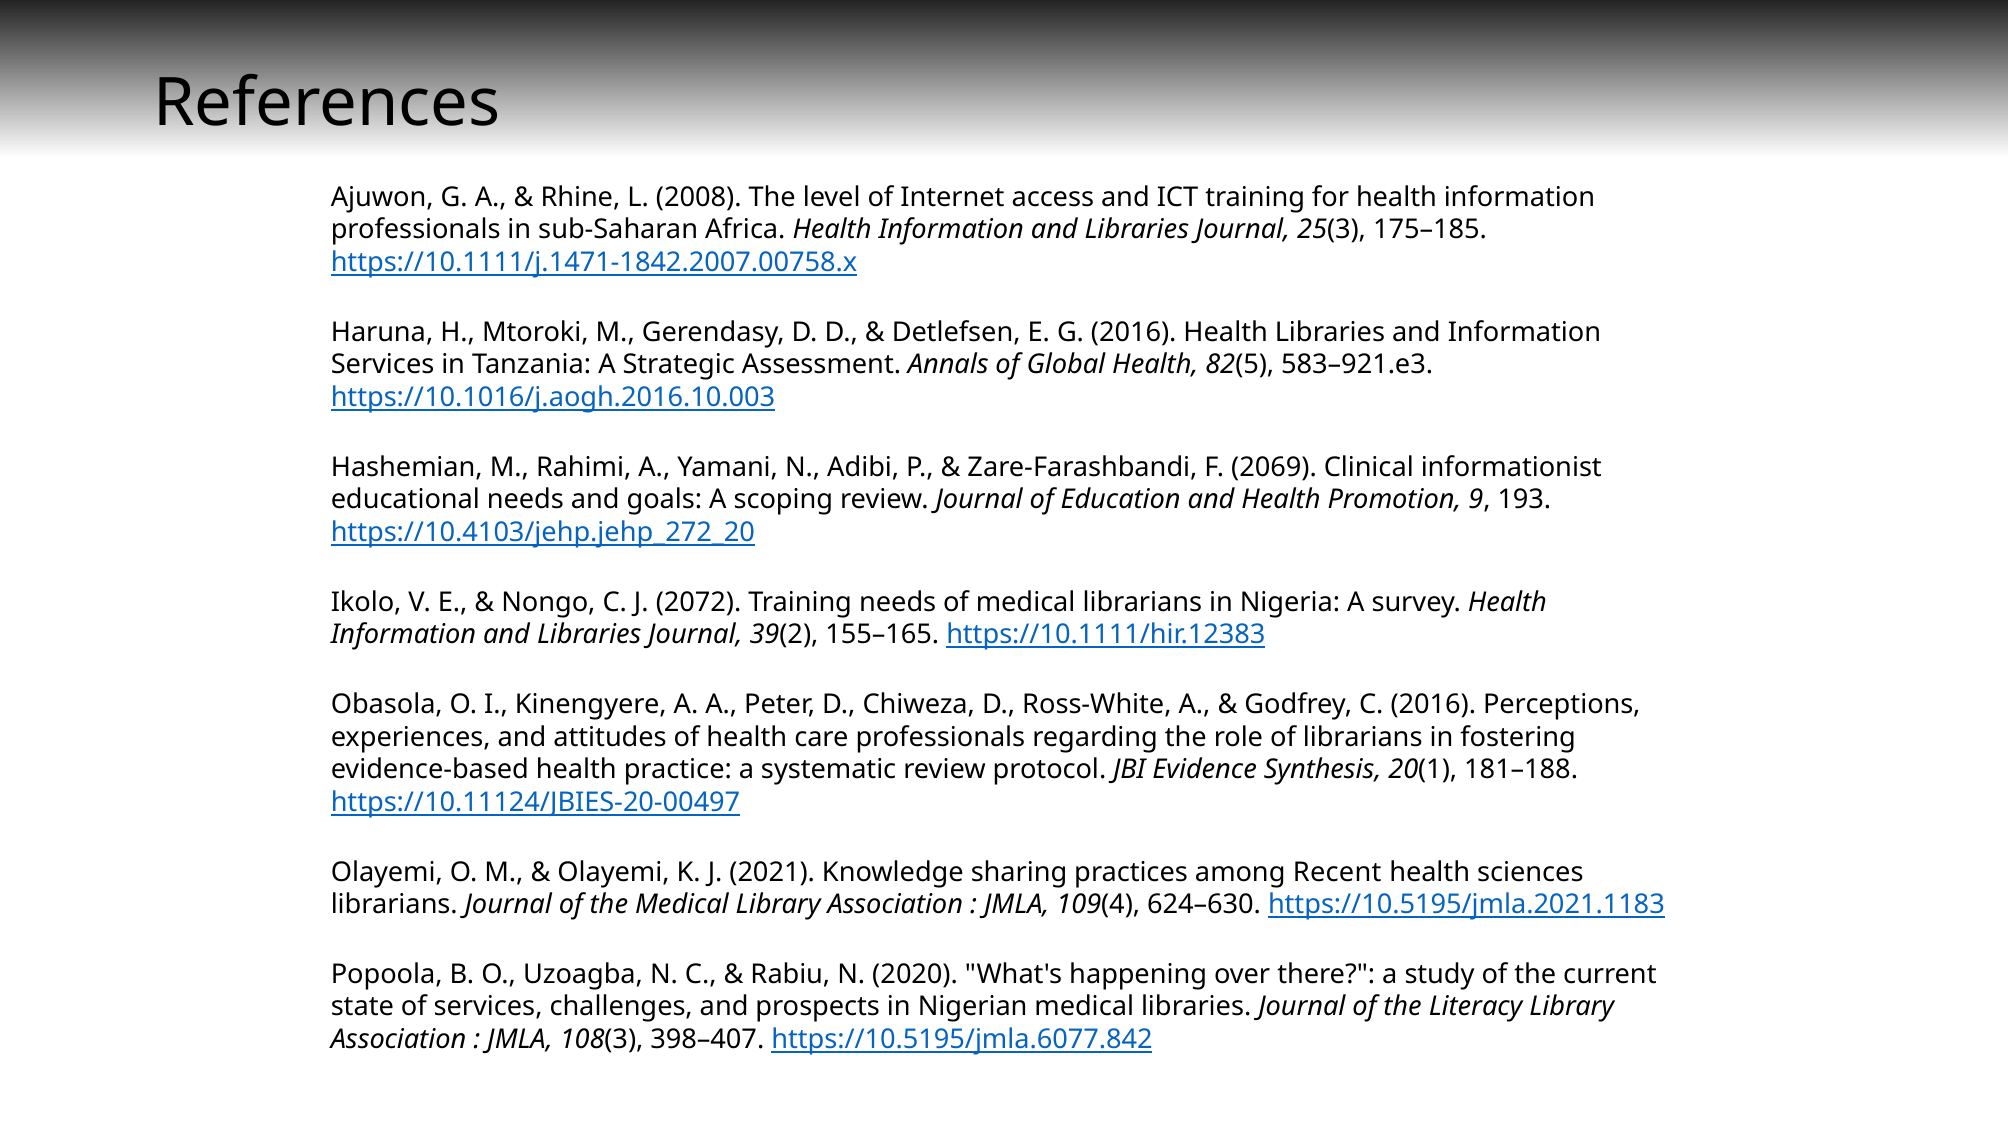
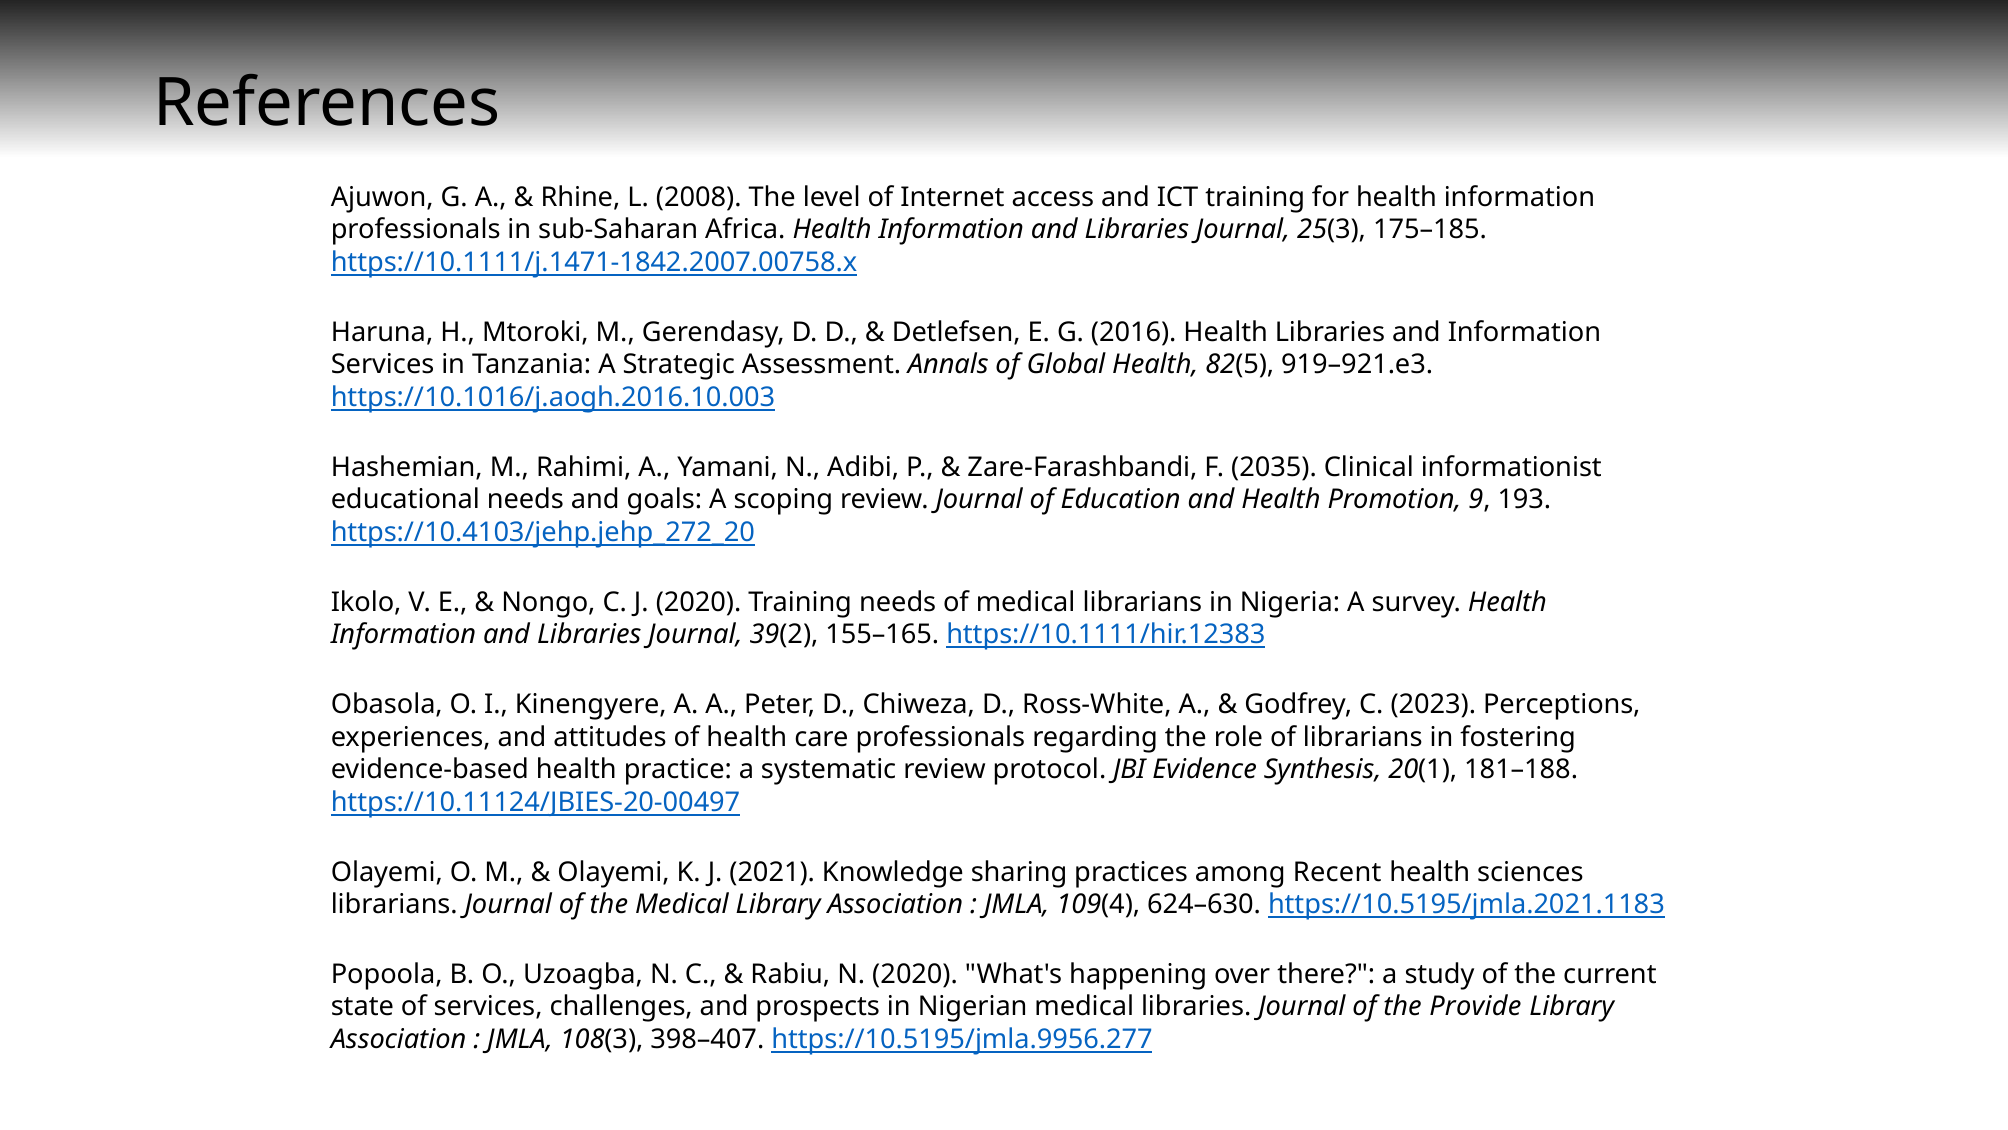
583–921.e3: 583–921.e3 -> 919–921.e3
2069: 2069 -> 2035
J 2072: 2072 -> 2020
C 2016: 2016 -> 2023
Literacy: Literacy -> Provide
https://10.5195/jmla.6077.842: https://10.5195/jmla.6077.842 -> https://10.5195/jmla.9956.277
